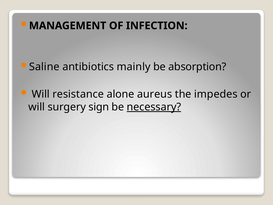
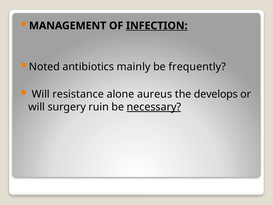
INFECTION underline: none -> present
Saline: Saline -> Noted
absorption: absorption -> frequently
impedes: impedes -> develops
sign: sign -> ruin
